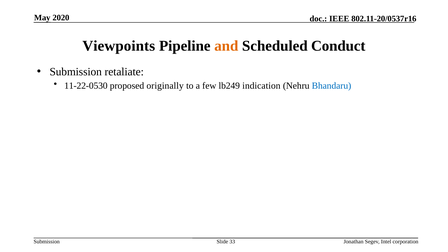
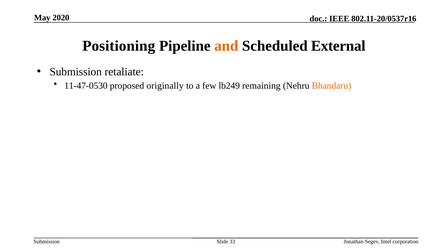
Viewpoints: Viewpoints -> Positioning
Conduct: Conduct -> External
11-22-0530: 11-22-0530 -> 11-47-0530
indication: indication -> remaining
Bhandaru colour: blue -> orange
